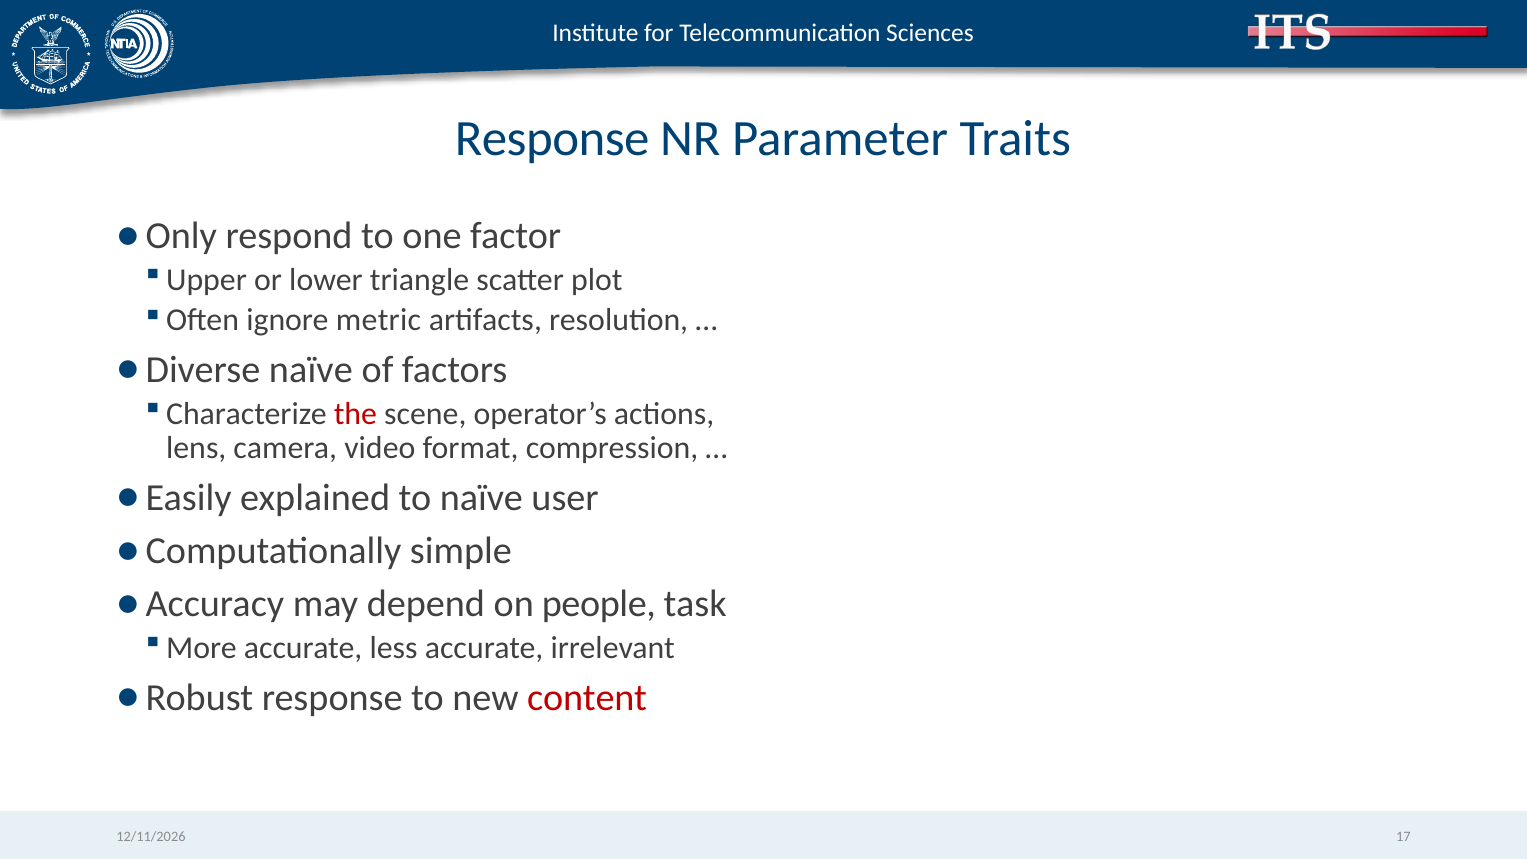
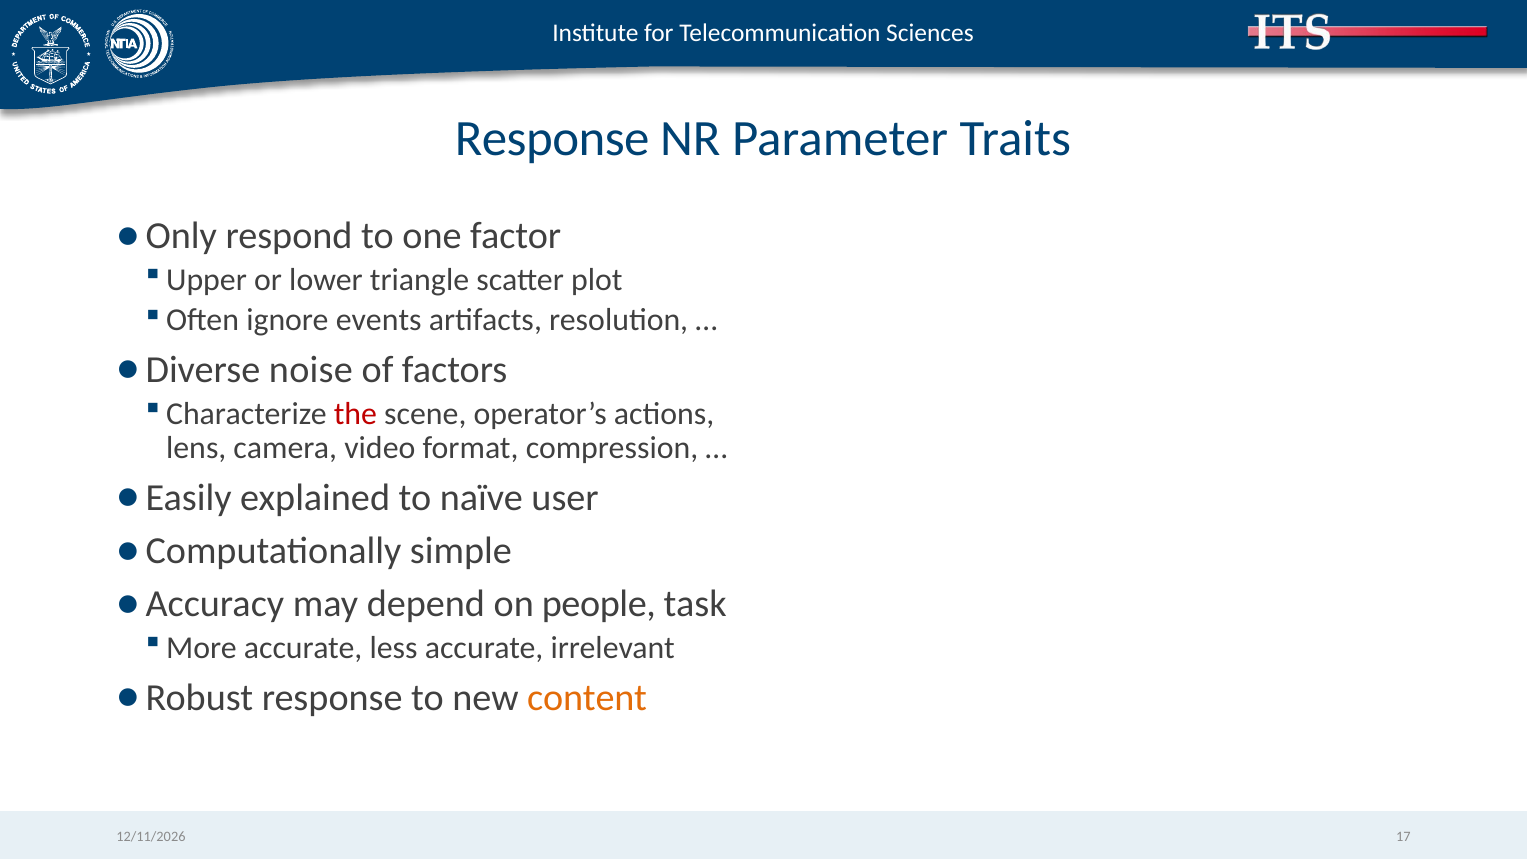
metric: metric -> events
naïve at (311, 370): naïve -> noise
content colour: red -> orange
